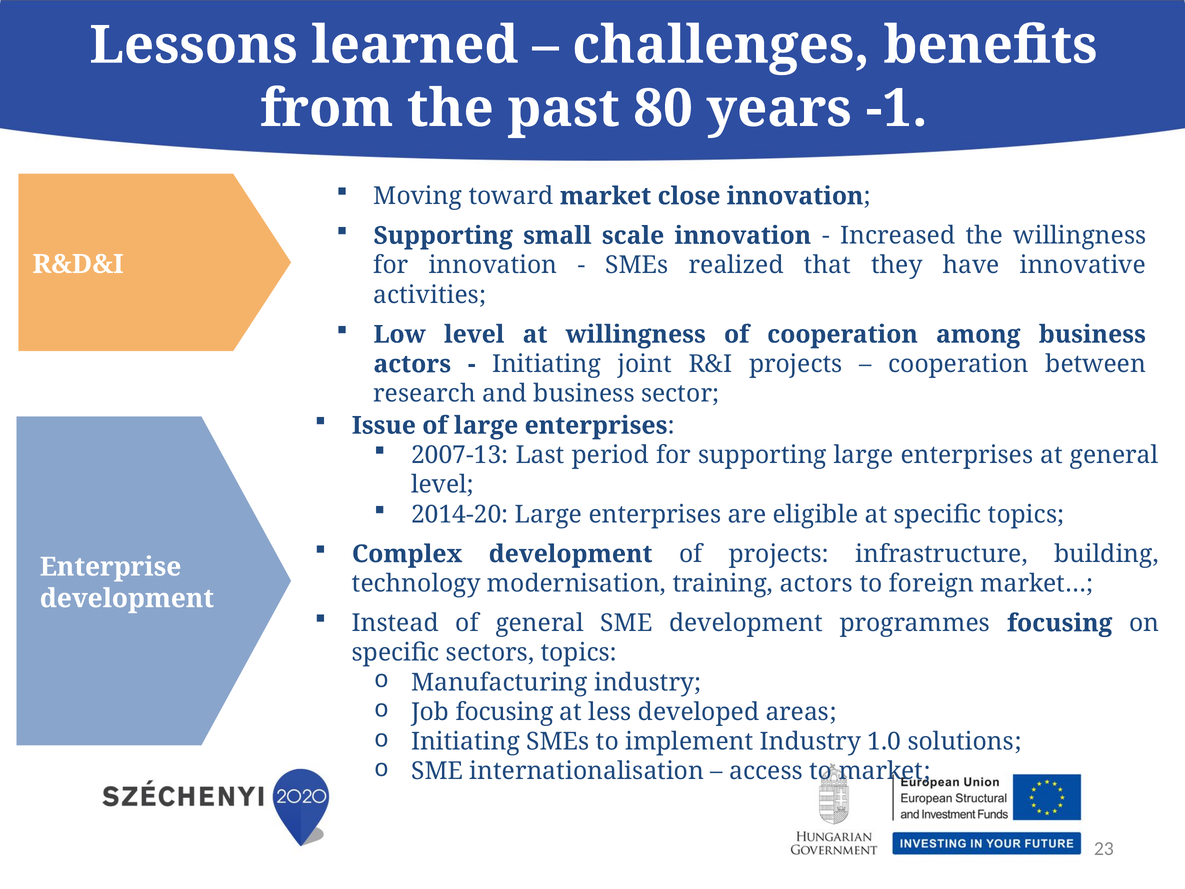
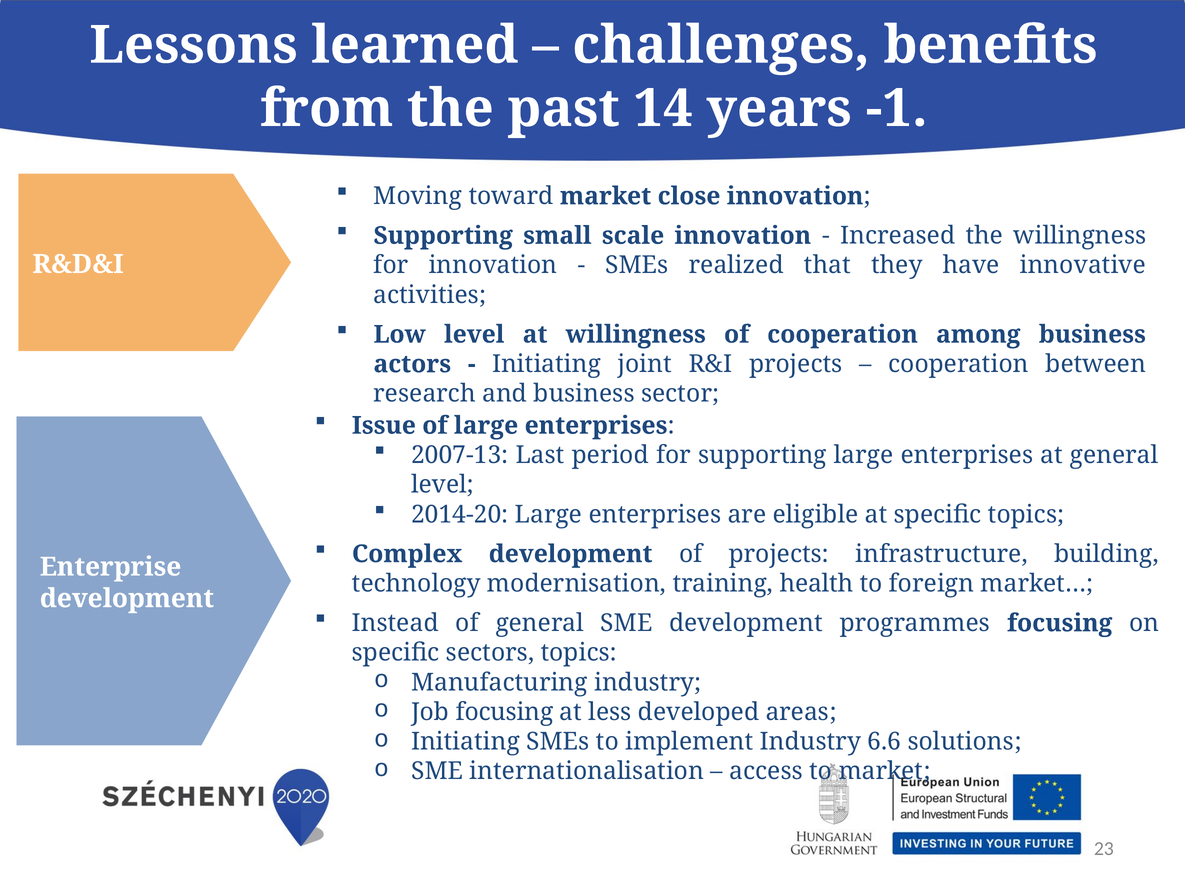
80: 80 -> 14
training actors: actors -> health
1.0: 1.0 -> 6.6
